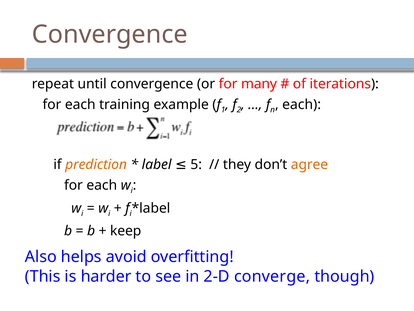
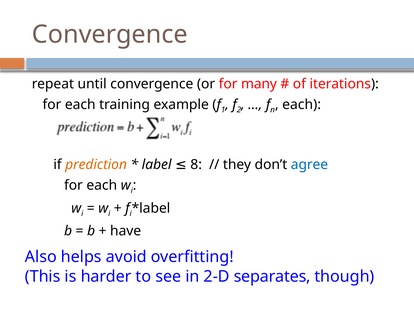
5: 5 -> 8
agree colour: orange -> blue
keep: keep -> have
converge: converge -> separates
